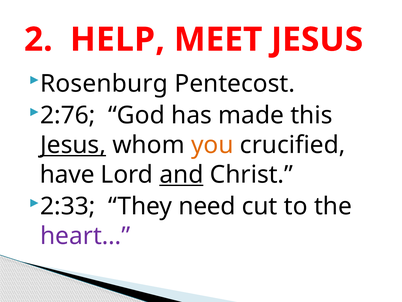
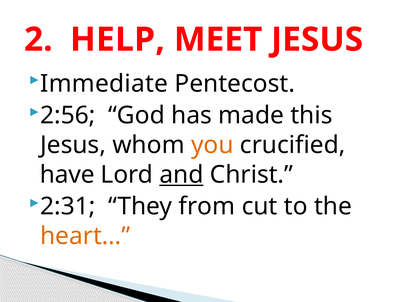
Rosenburg: Rosenburg -> Immediate
2:76: 2:76 -> 2:56
Jesus at (73, 145) underline: present -> none
2:33: 2:33 -> 2:31
need: need -> from
heart… colour: purple -> orange
